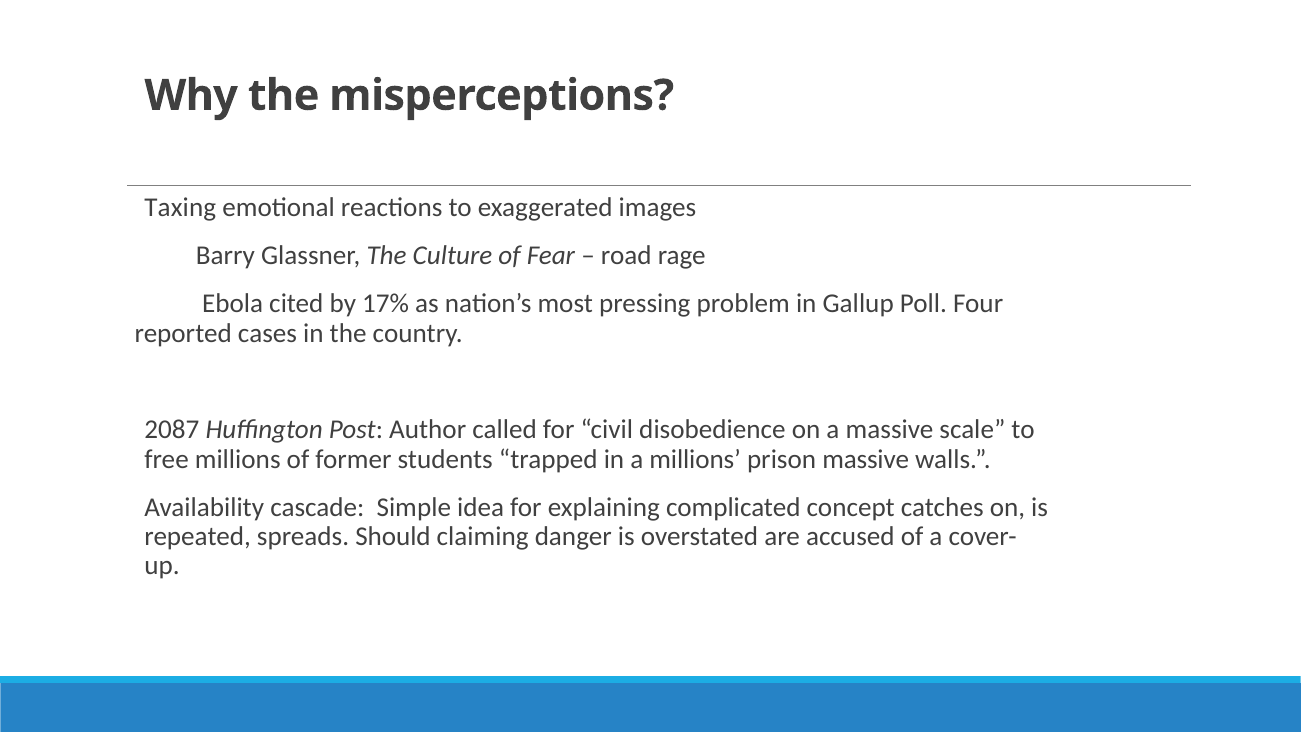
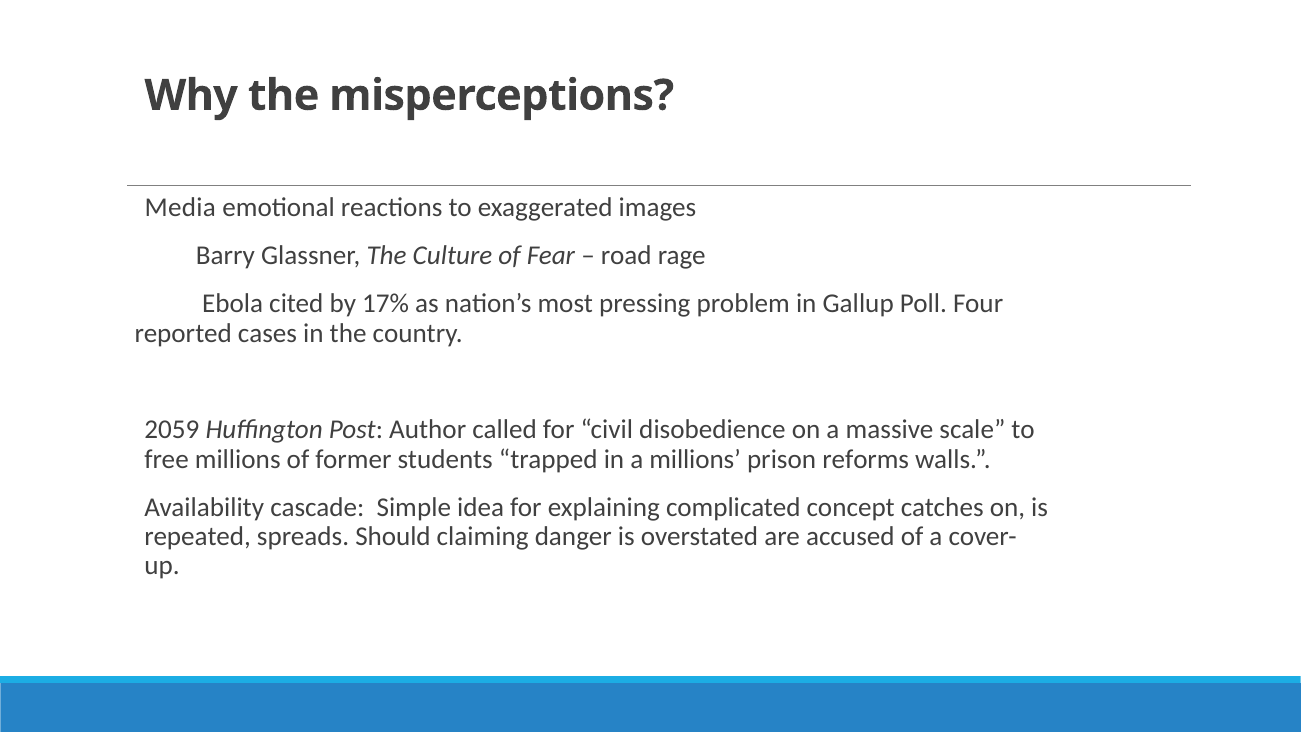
Taxing: Taxing -> Media
2087: 2087 -> 2059
prison massive: massive -> reforms
